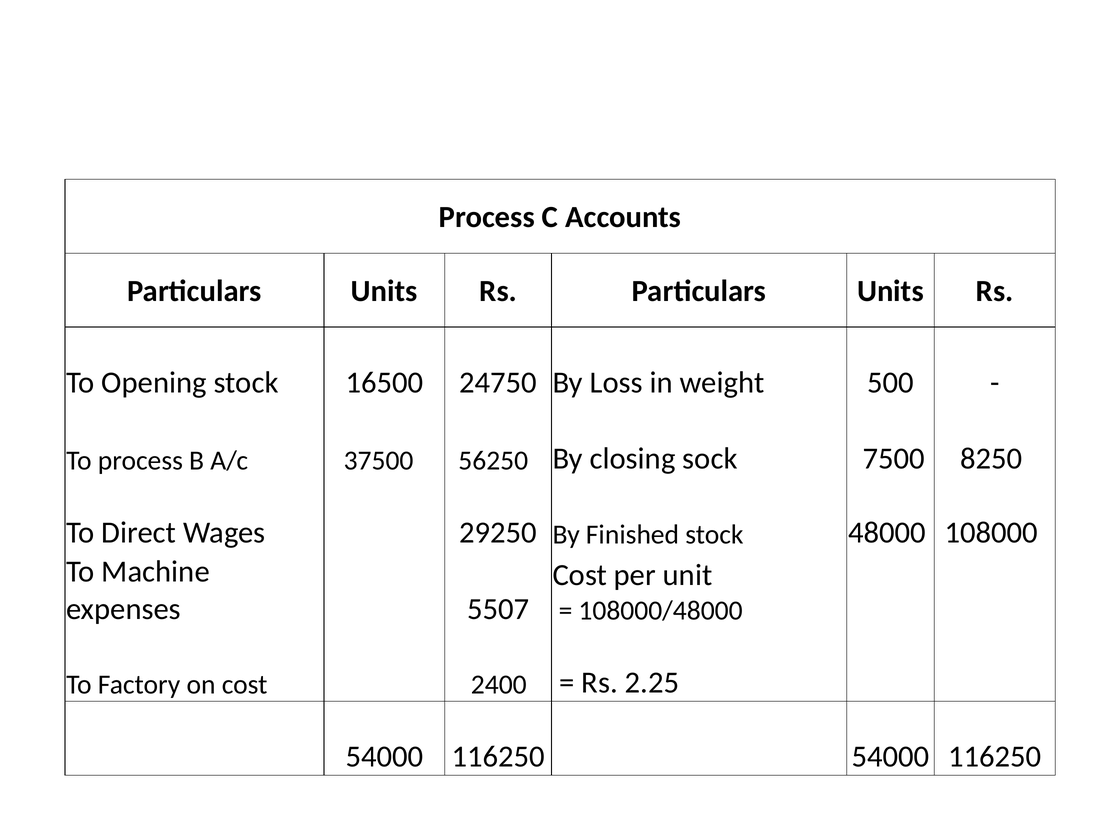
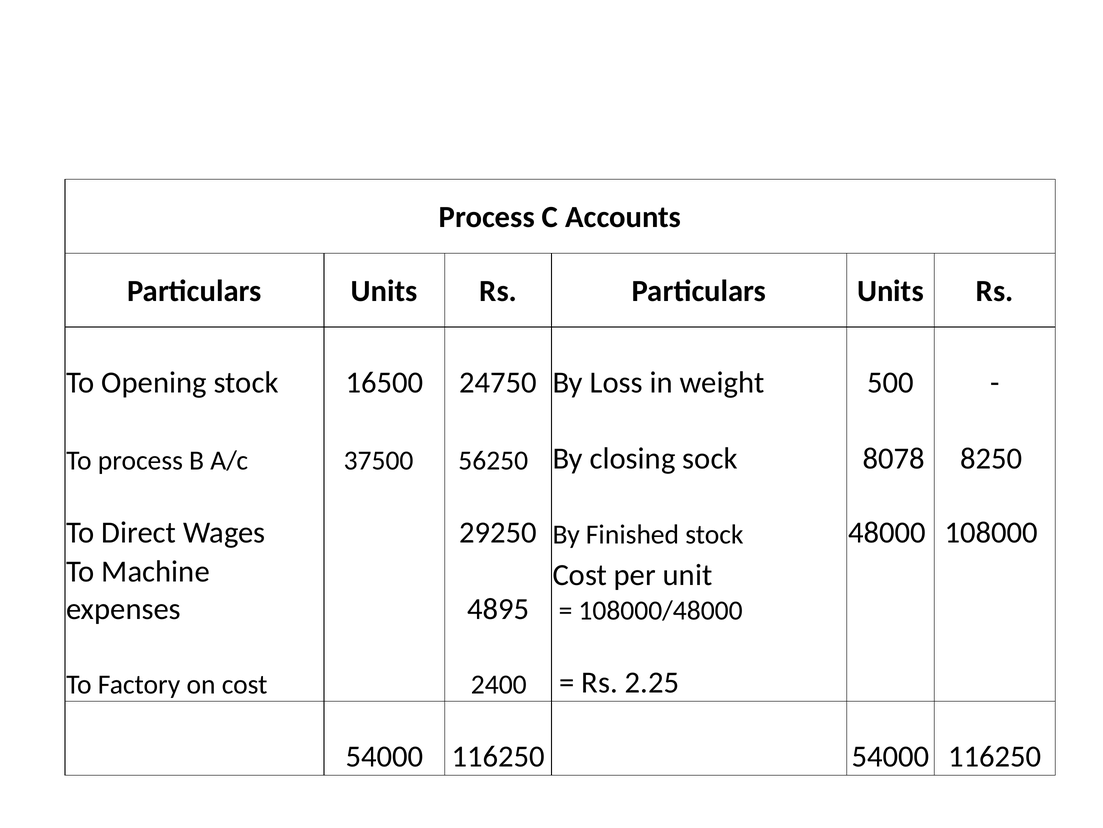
7500: 7500 -> 8078
5507: 5507 -> 4895
